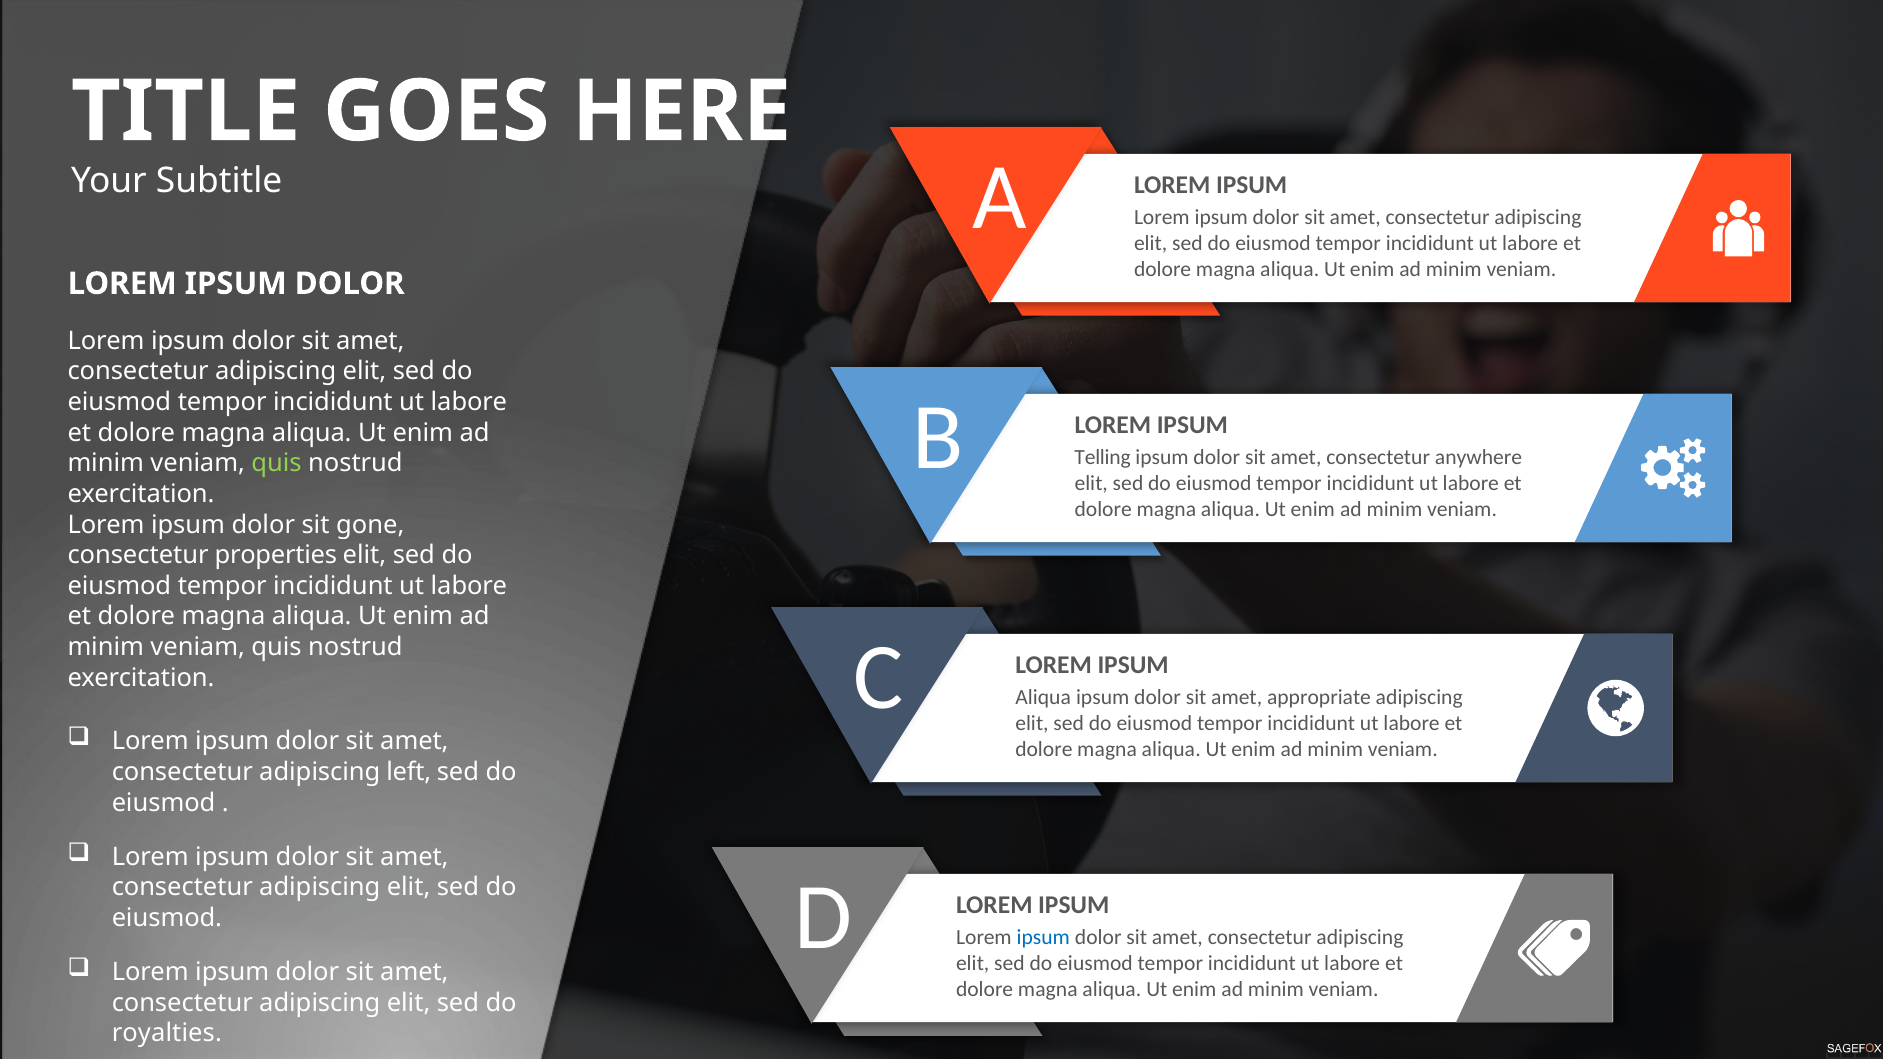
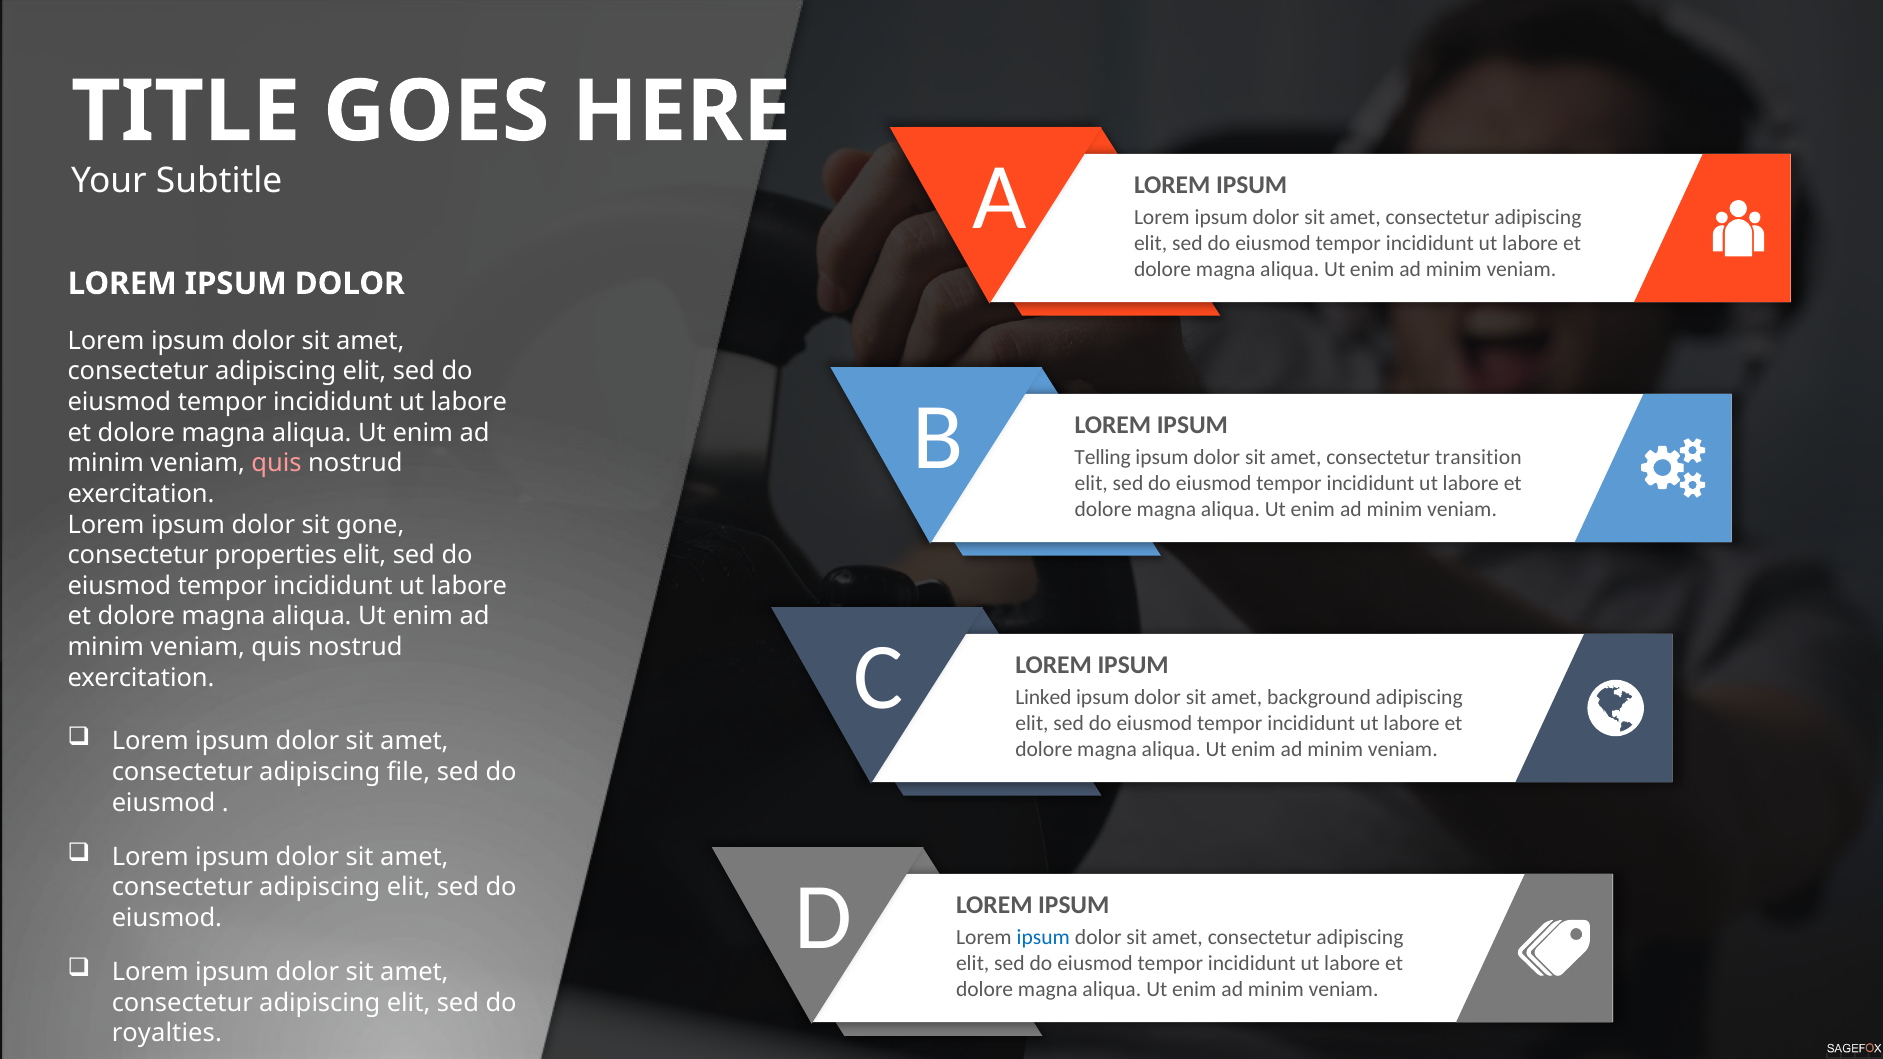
anywhere: anywhere -> transition
quis at (277, 463) colour: light green -> pink
Aliqua at (1043, 697): Aliqua -> Linked
appropriate: appropriate -> background
left: left -> file
